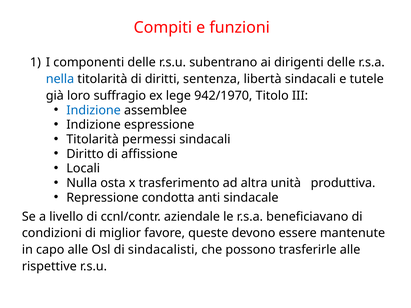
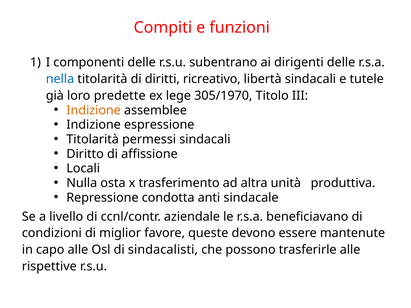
sentenza: sentenza -> ricreativo
suffragio: suffragio -> predette
942/1970: 942/1970 -> 305/1970
Indizione at (94, 110) colour: blue -> orange
